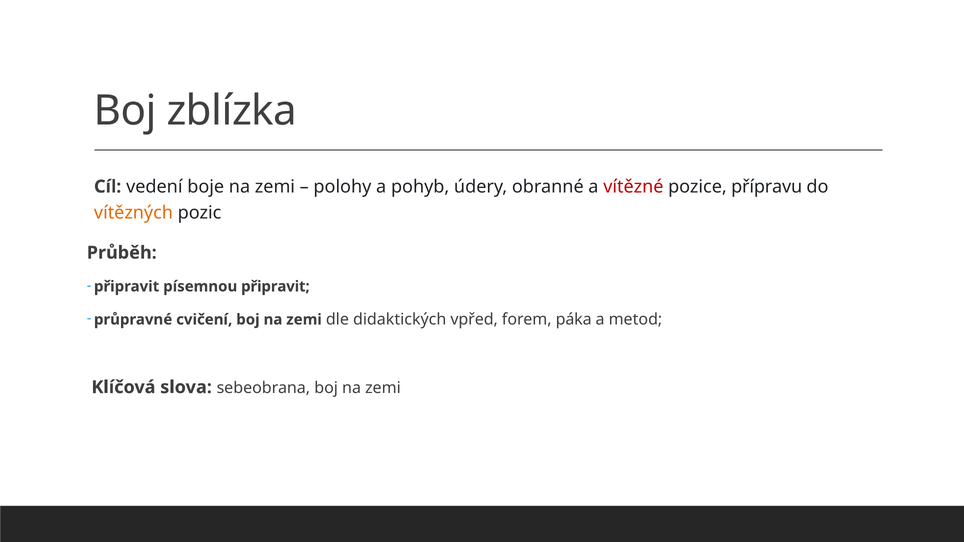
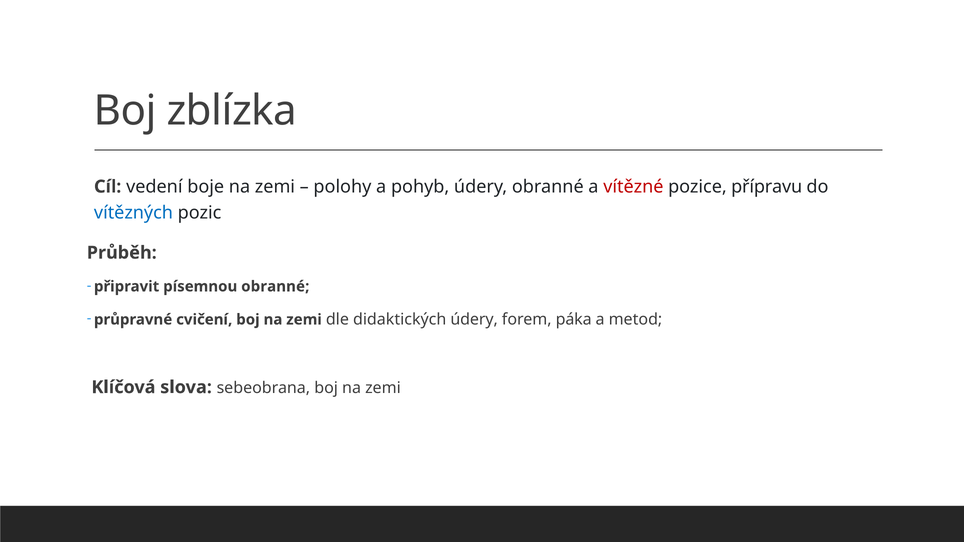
vítězných colour: orange -> blue
písemnou připravit: připravit -> obranné
didaktických vpřed: vpřed -> údery
